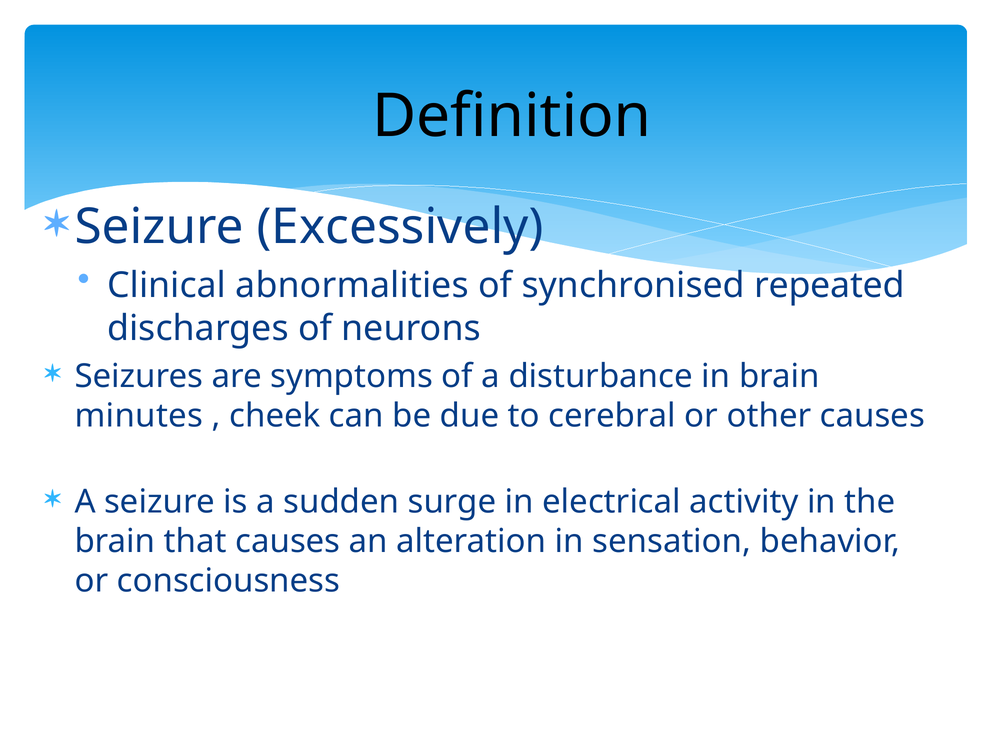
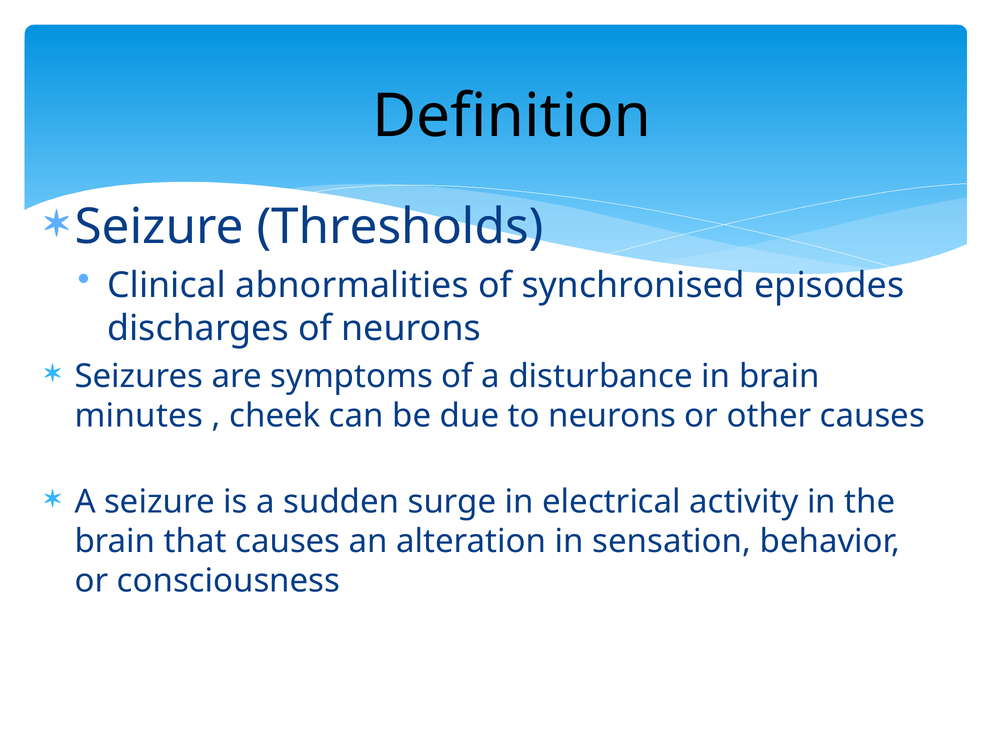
Excessively: Excessively -> Thresholds
repeated: repeated -> episodes
to cerebral: cerebral -> neurons
